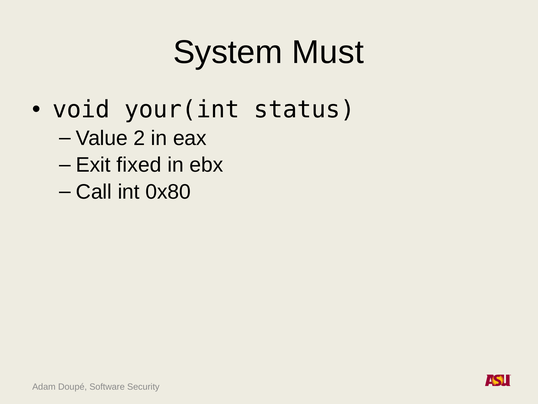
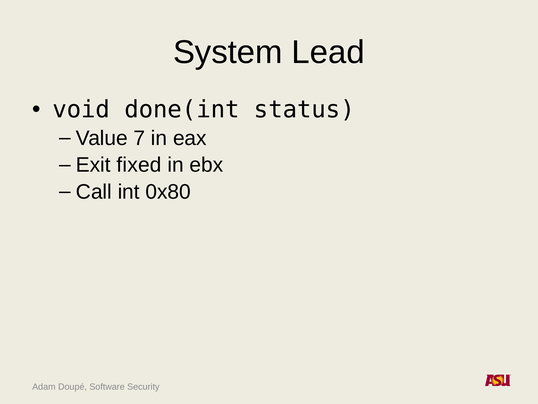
Must: Must -> Lead
your(int: your(int -> done(int
2: 2 -> 7
